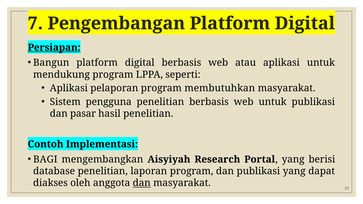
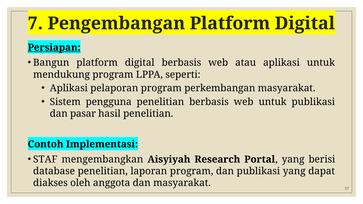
membutuhkan: membutuhkan -> perkembangan
BAGI: BAGI -> STAF
dan at (142, 183) underline: present -> none
